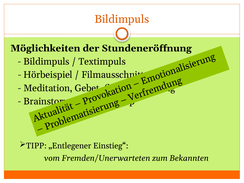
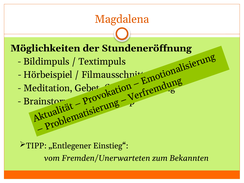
Bildimpuls at (122, 19): Bildimpuls -> Magdalena
